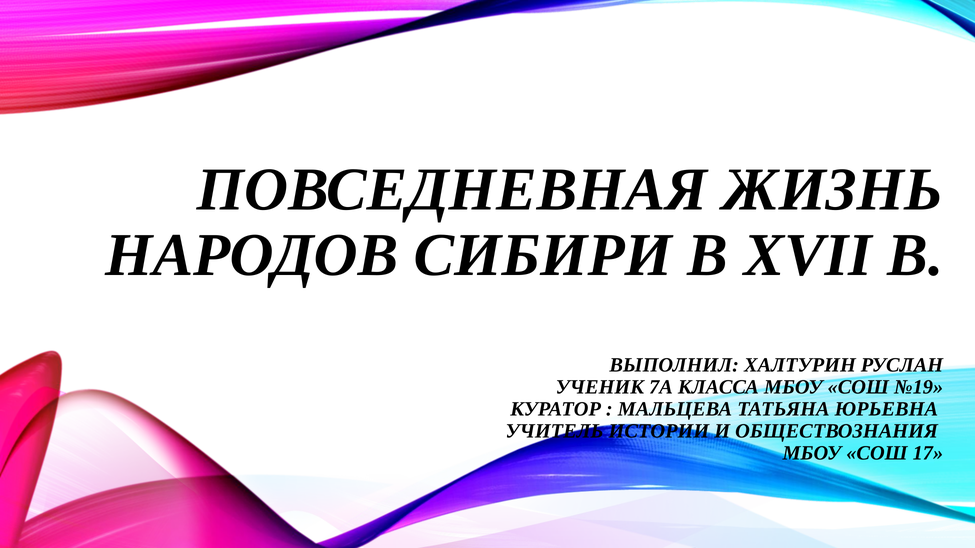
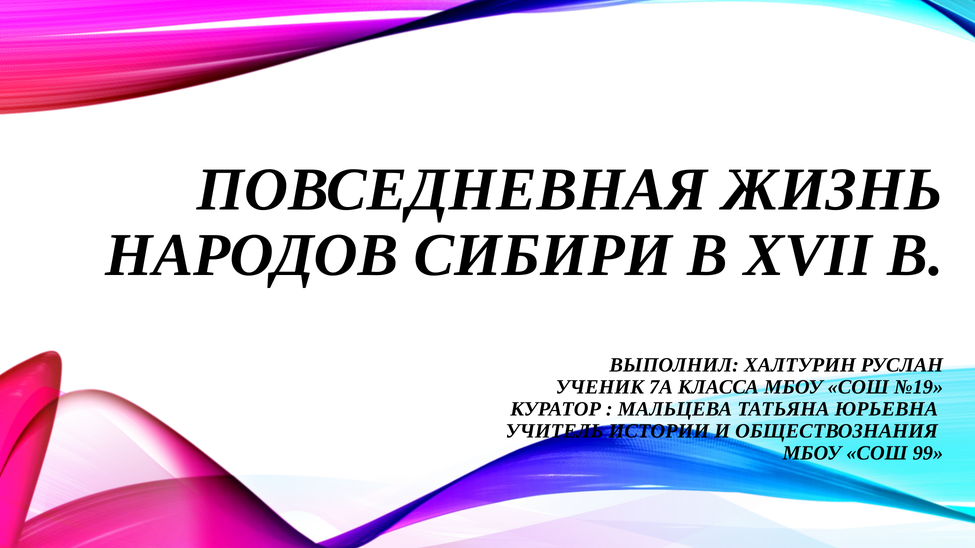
17: 17 -> 99
